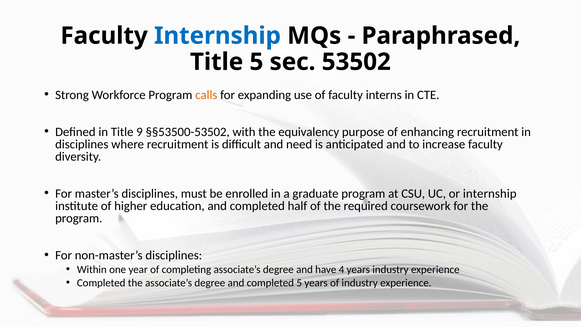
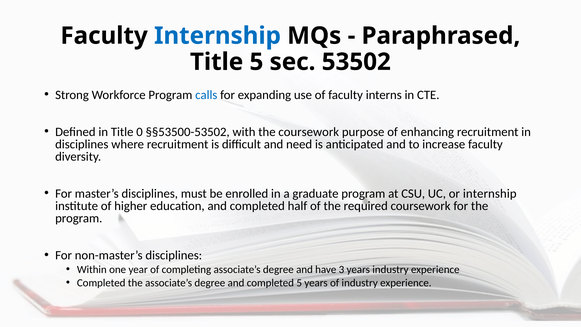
calls colour: orange -> blue
9: 9 -> 0
the equivalency: equivalency -> coursework
4: 4 -> 3
